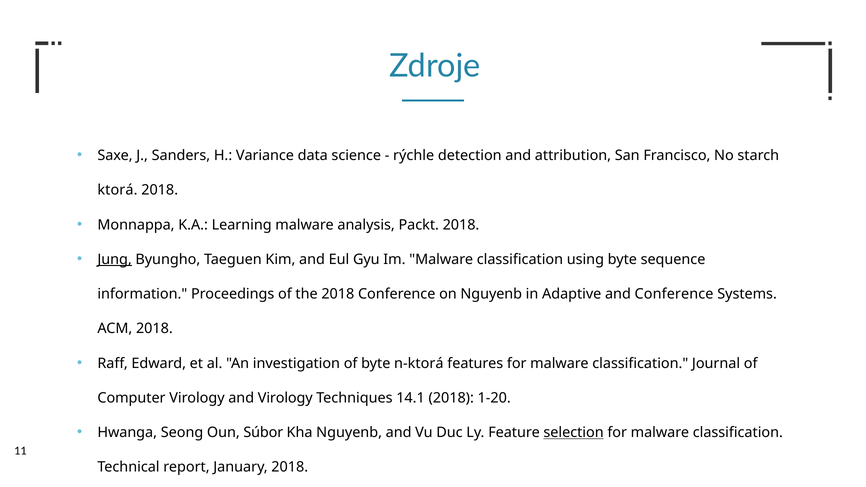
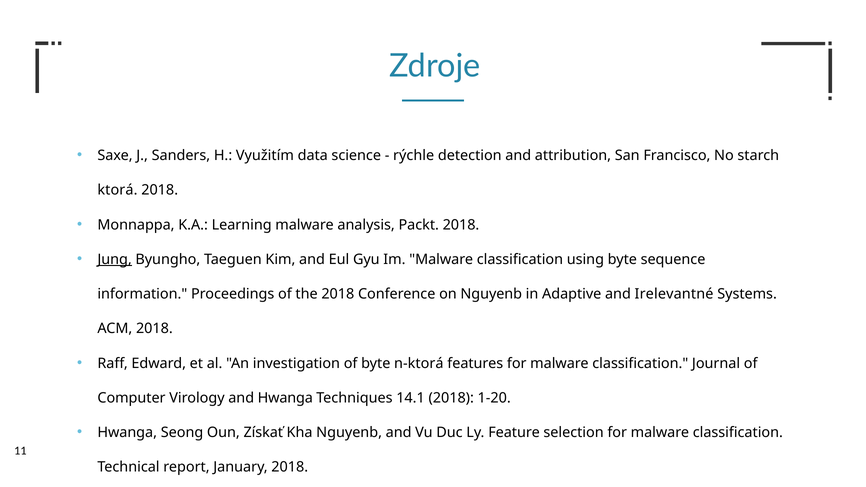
Variance: Variance -> Využitím
and Conference: Conference -> Irelevantné
and Virology: Virology -> Hwanga
Súbor: Súbor -> Získať
selection underline: present -> none
